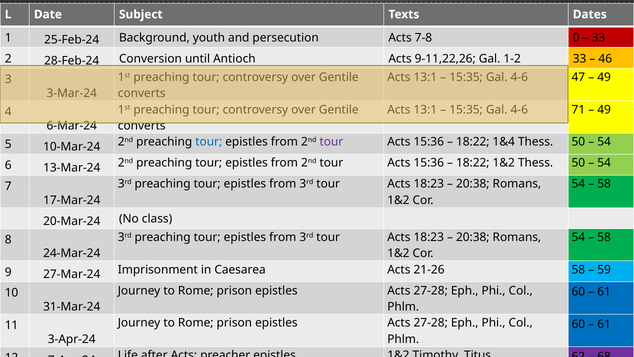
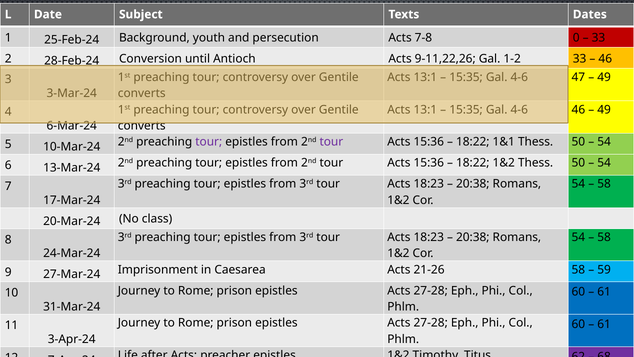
71 at (578, 109): 71 -> 46
tour at (209, 142) colour: blue -> purple
1&4: 1&4 -> 1&1
